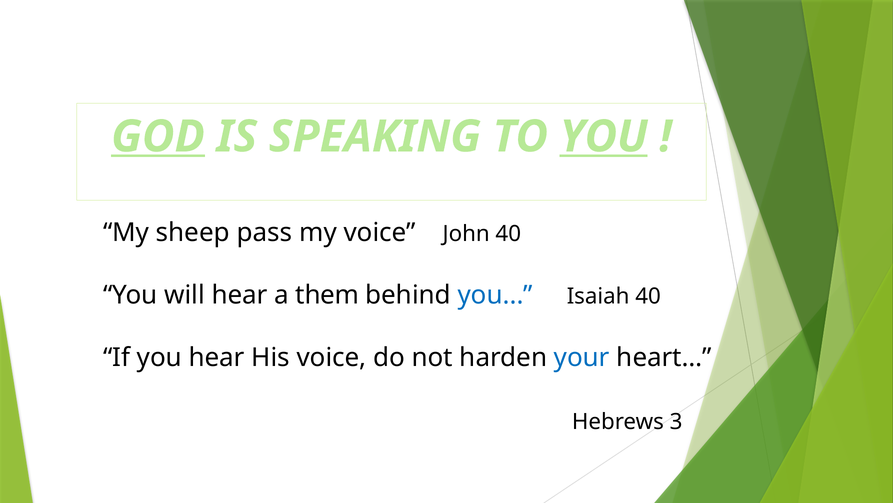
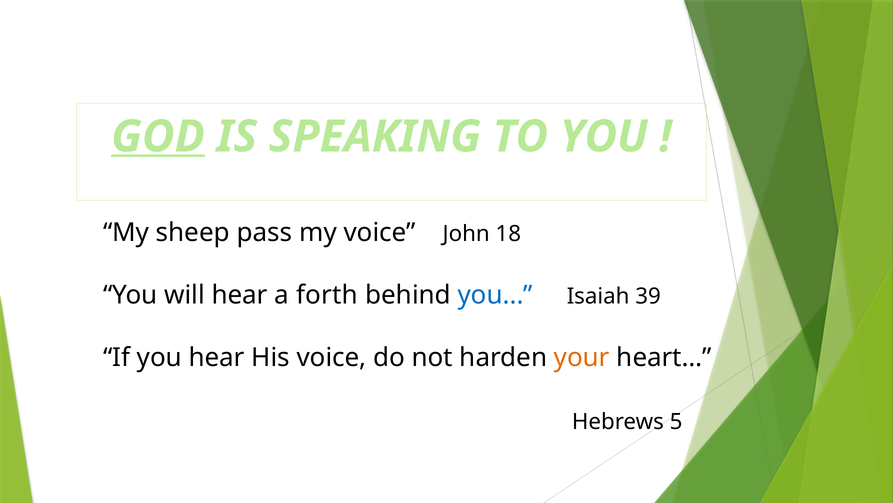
YOU at (604, 136) underline: present -> none
John 40: 40 -> 18
them: them -> forth
Isaiah 40: 40 -> 39
your colour: blue -> orange
3: 3 -> 5
